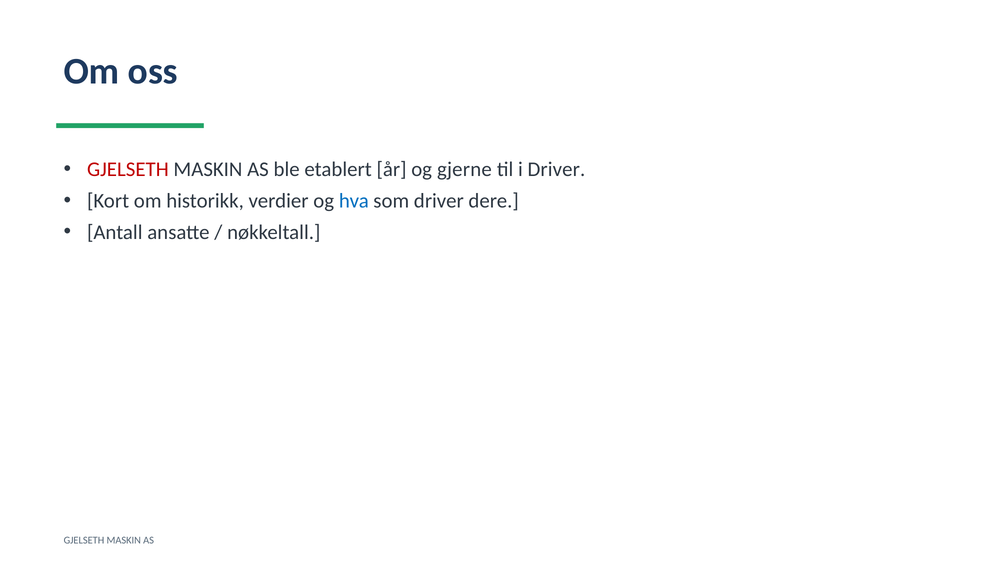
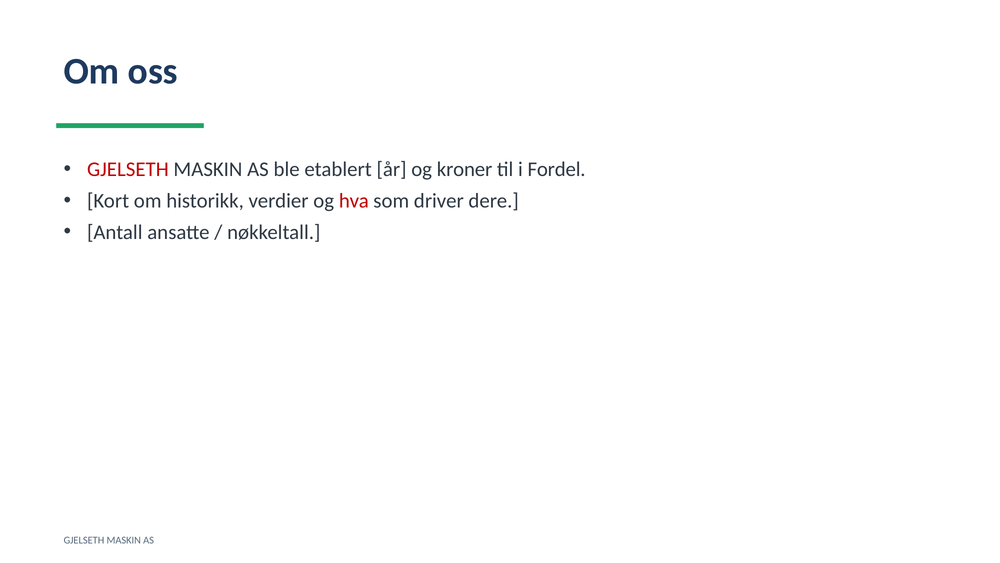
gjerne: gjerne -> kroner
i Driver: Driver -> Fordel
hva colour: blue -> red
